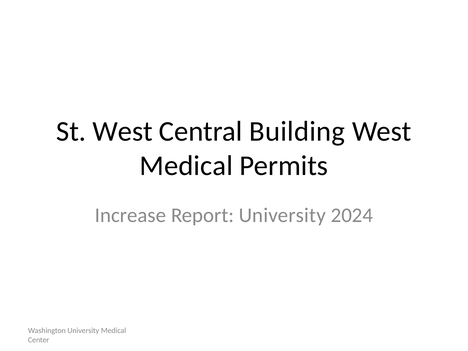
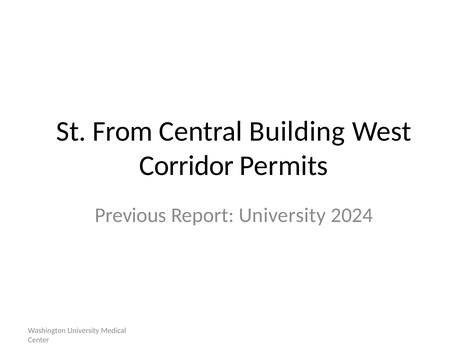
St West: West -> From
Medical at (186, 166): Medical -> Corridor
Increase: Increase -> Previous
